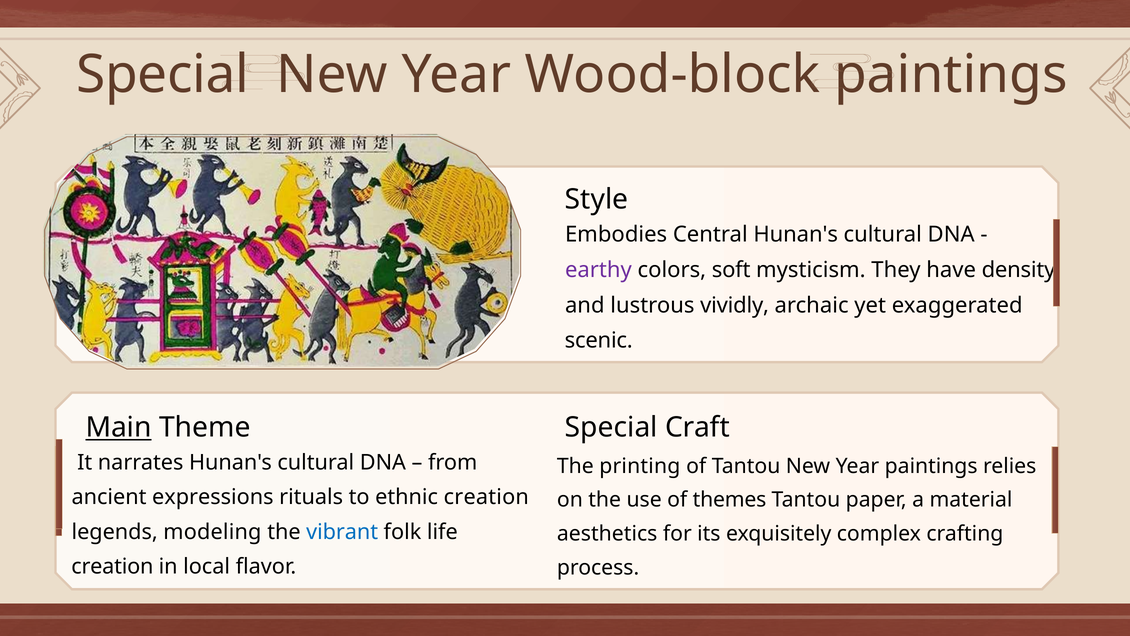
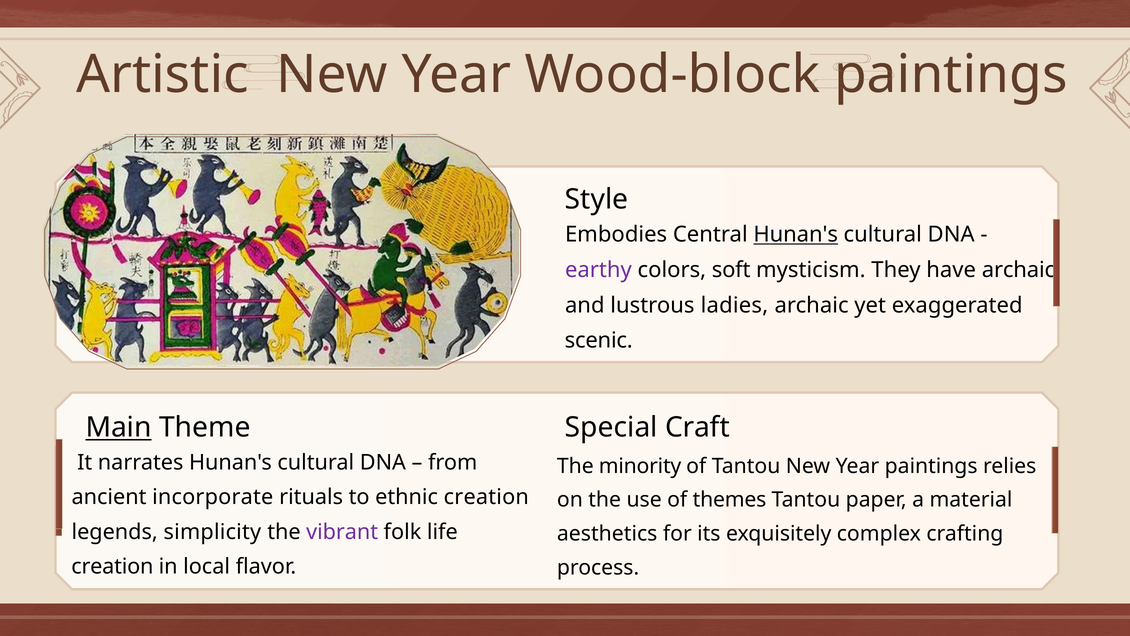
Special at (163, 75): Special -> Artistic
Hunan's at (796, 234) underline: none -> present
have density: density -> archaic
vividly: vividly -> ladies
printing: printing -> minority
expressions: expressions -> incorporate
modeling: modeling -> simplicity
vibrant colour: blue -> purple
